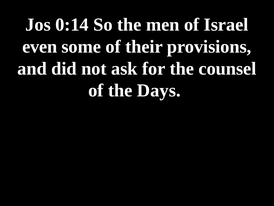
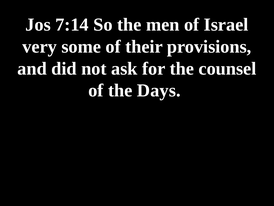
0:14: 0:14 -> 7:14
even: even -> very
